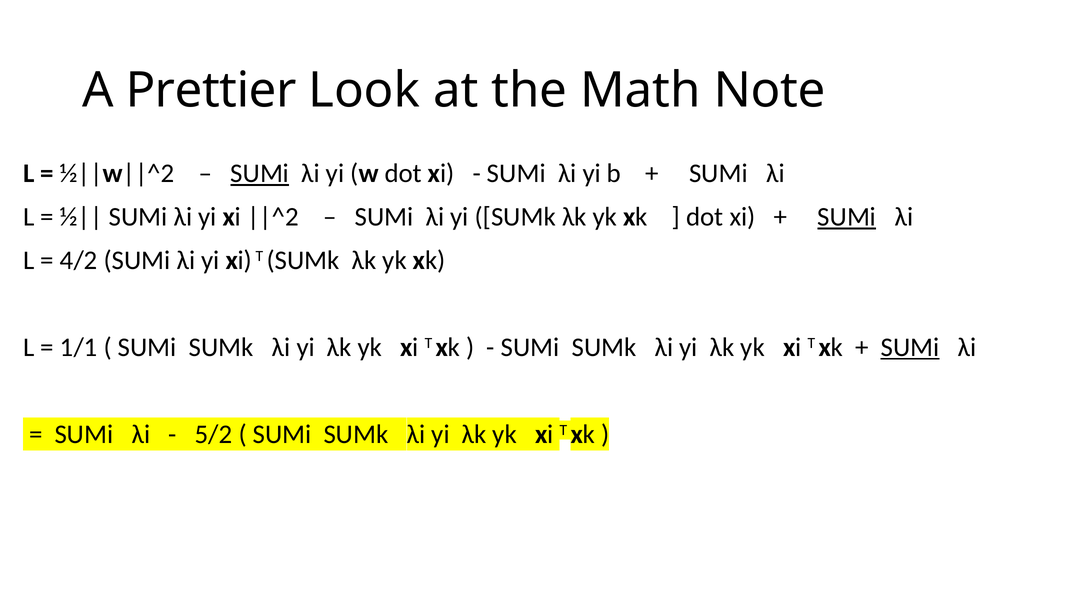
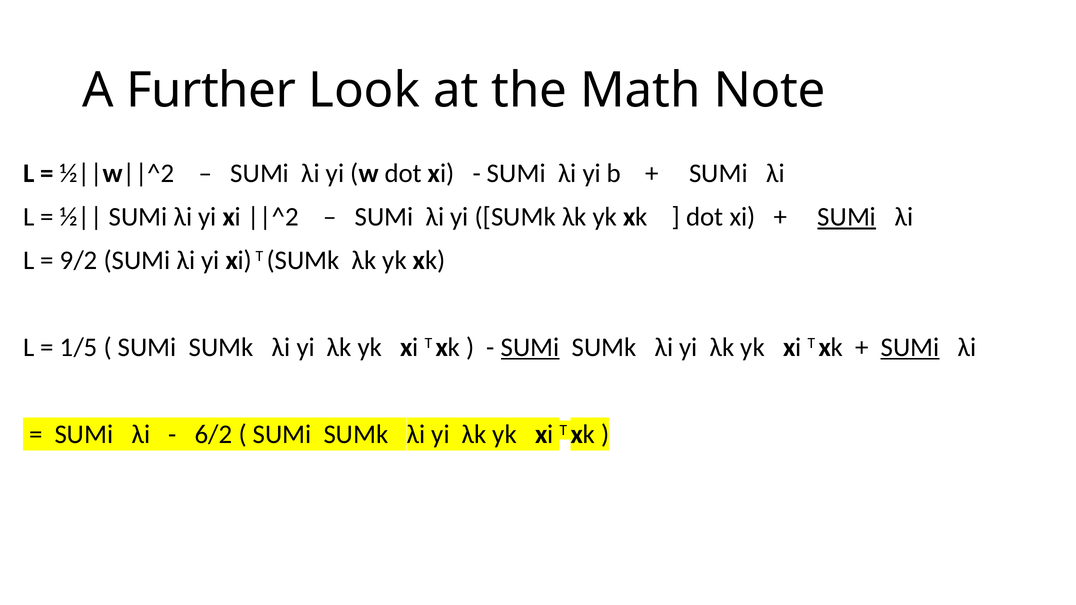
Prettier: Prettier -> Further
SUMi at (260, 174) underline: present -> none
4/2: 4/2 -> 9/2
1/1: 1/1 -> 1/5
SUMi at (530, 347) underline: none -> present
5/2: 5/2 -> 6/2
